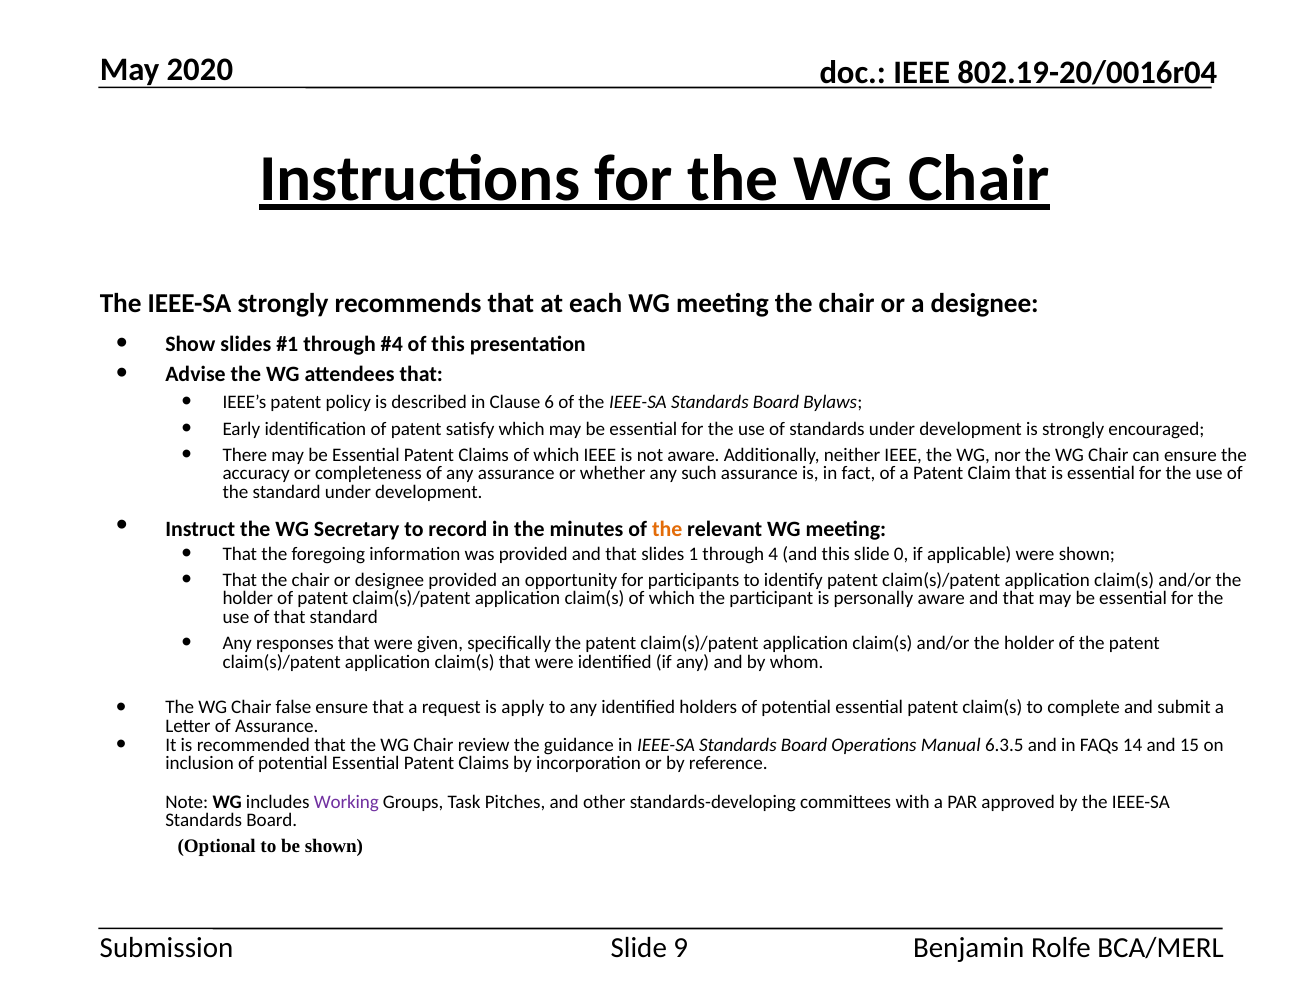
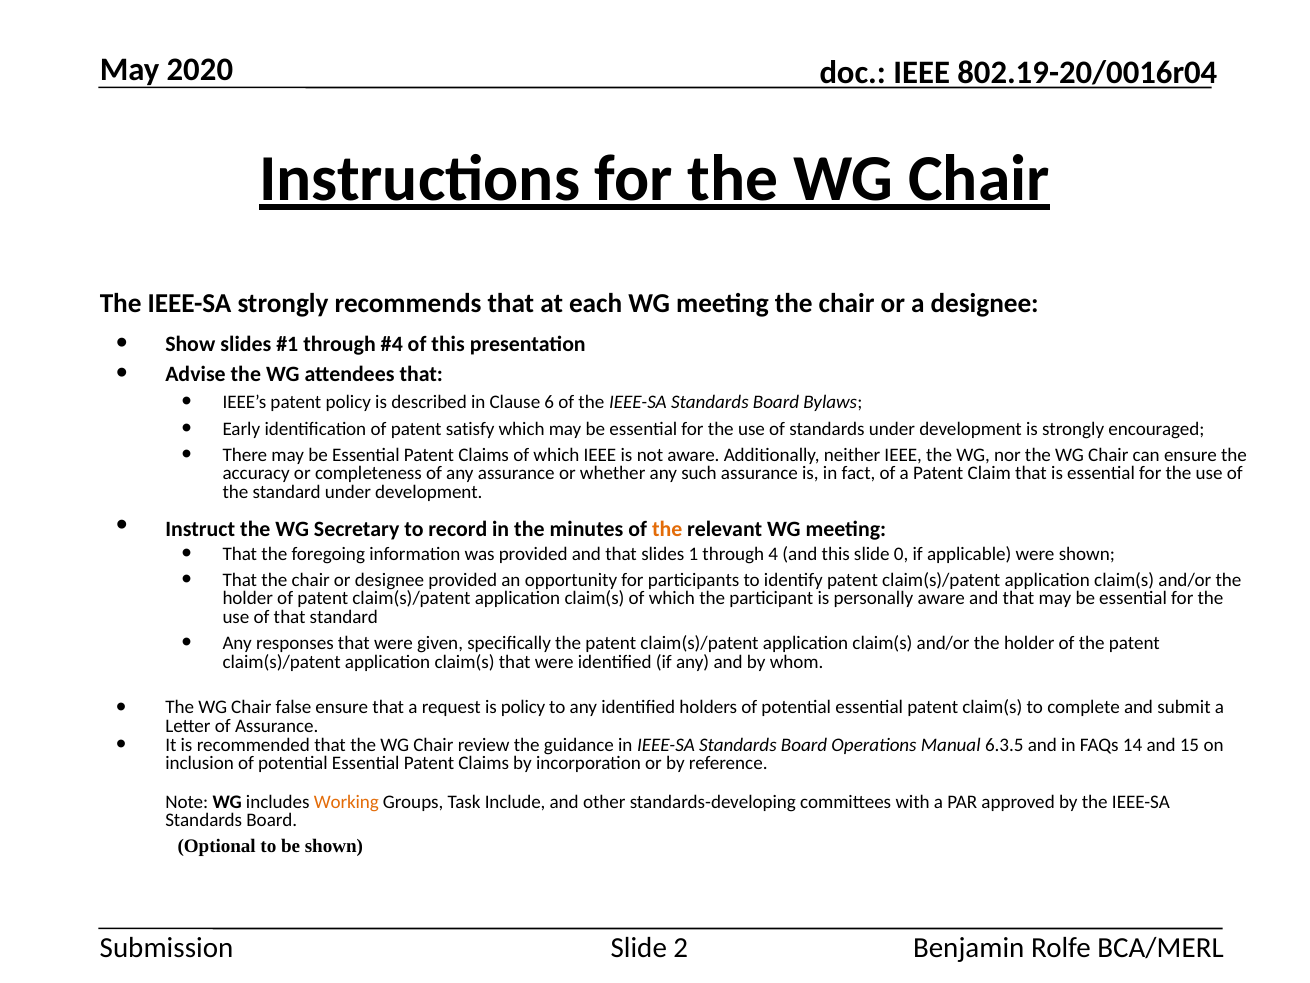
is apply: apply -> policy
Working colour: purple -> orange
Pitches: Pitches -> Include
9: 9 -> 2
